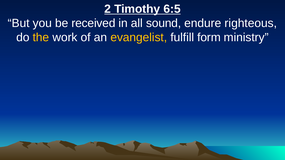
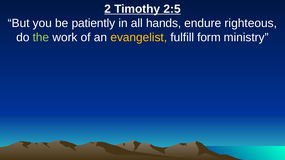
6:5: 6:5 -> 2:5
received: received -> patiently
sound: sound -> hands
the colour: yellow -> light green
